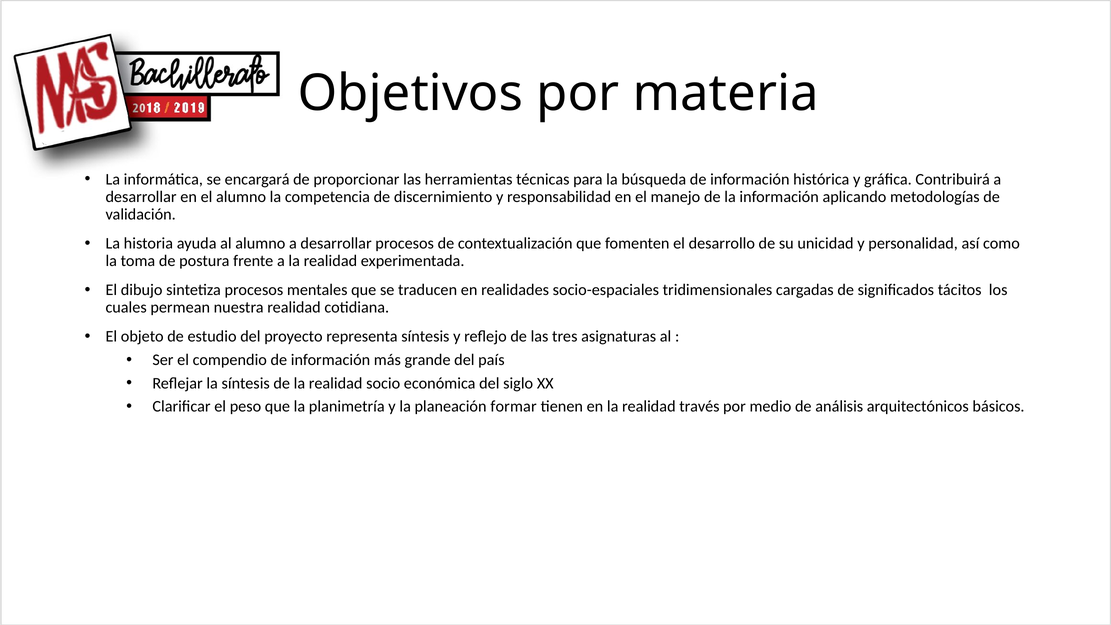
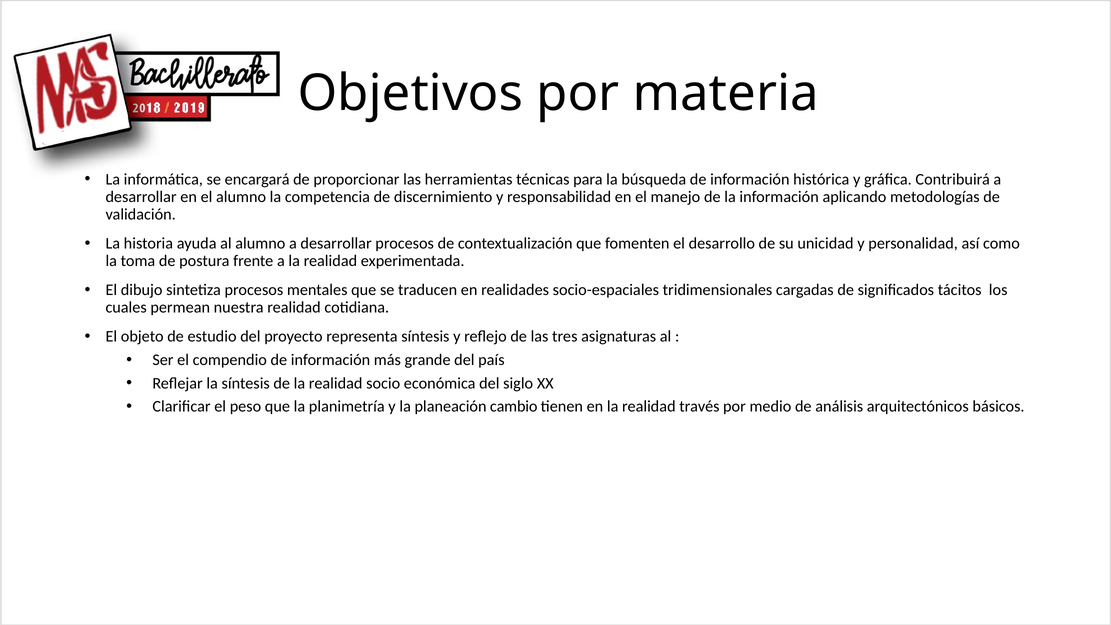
formar: formar -> cambio
